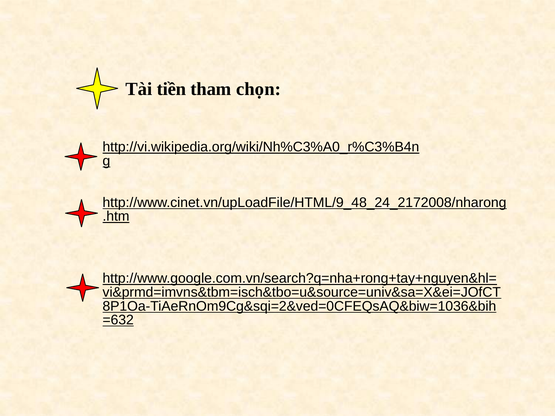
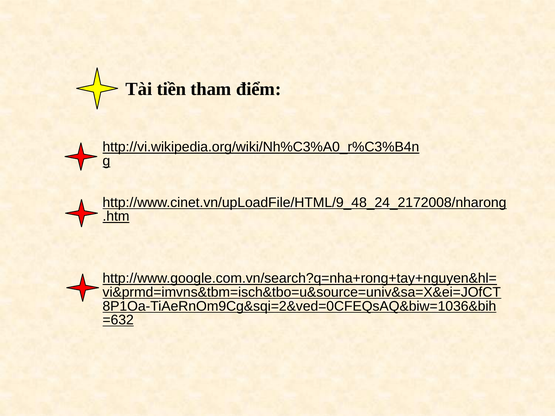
chọn: chọn -> điểm
